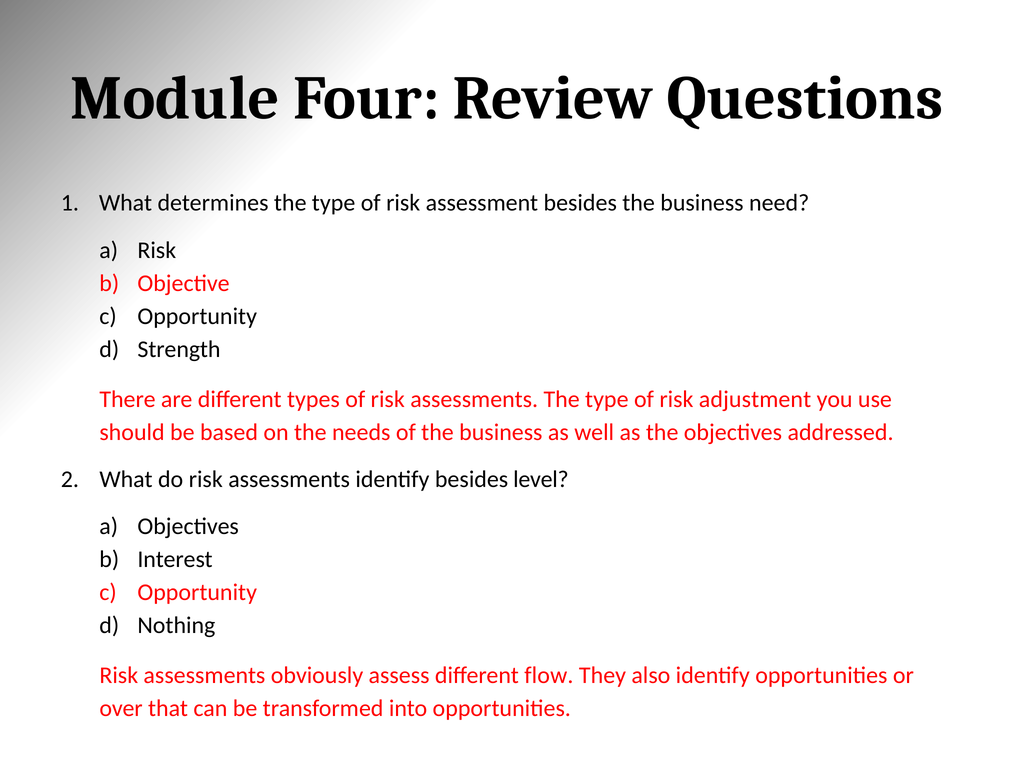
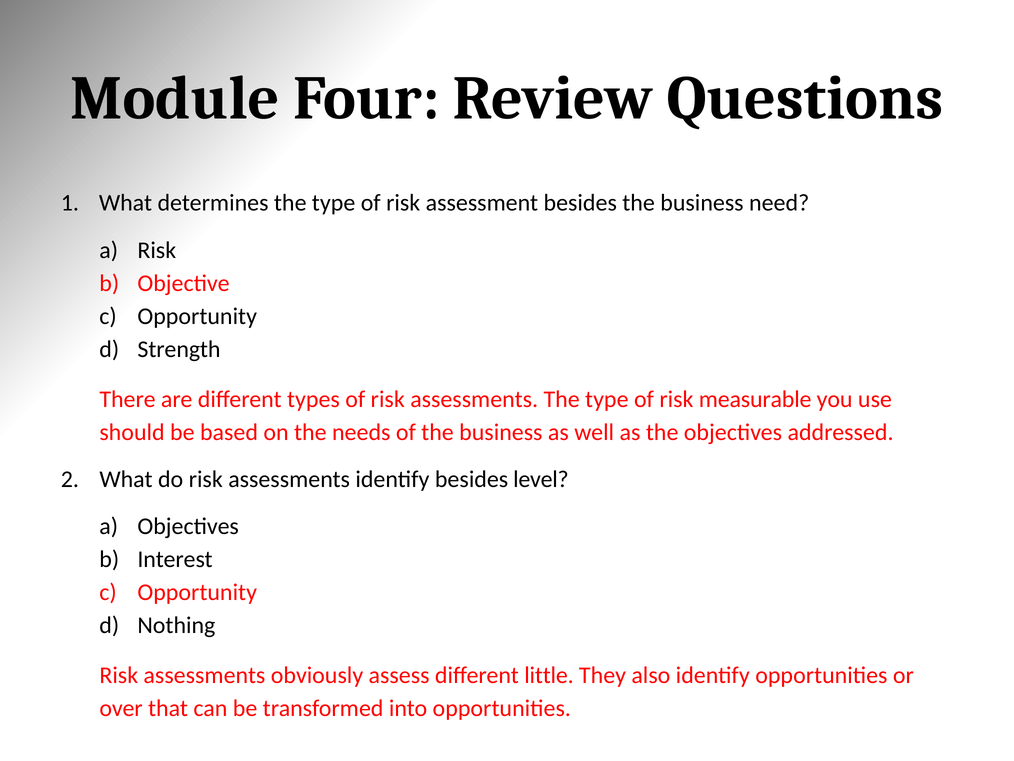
adjustment: adjustment -> measurable
flow: flow -> little
